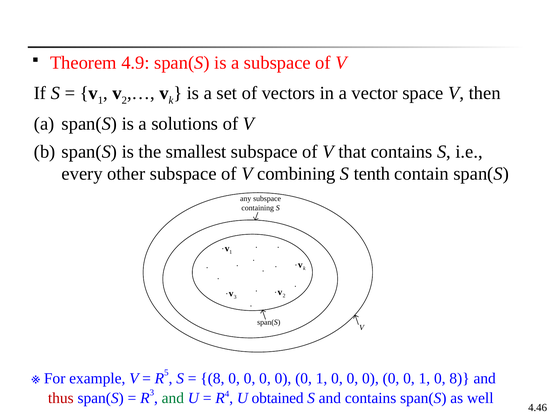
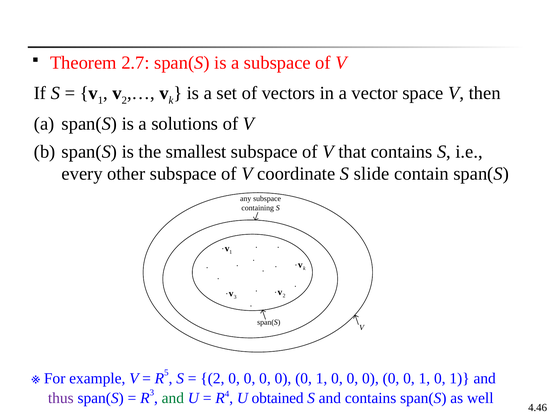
4.9: 4.9 -> 2.7
combining: combining -> coordinate
tenth: tenth -> slide
8 at (212, 378): 8 -> 2
1 0 8: 8 -> 1
thus colour: red -> purple
